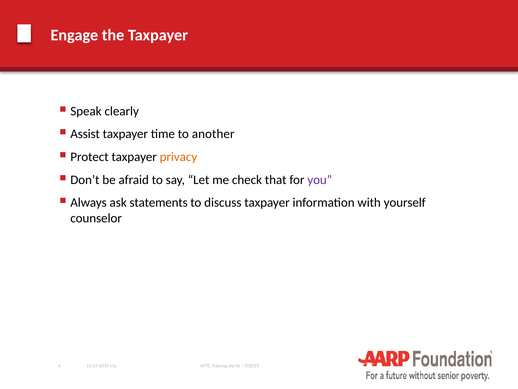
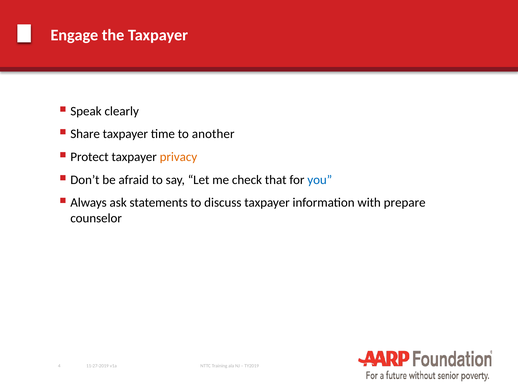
Assist: Assist -> Share
you colour: purple -> blue
yourself: yourself -> prepare
